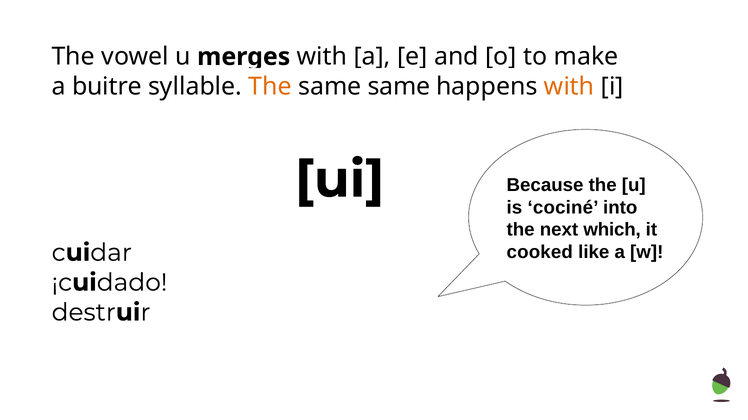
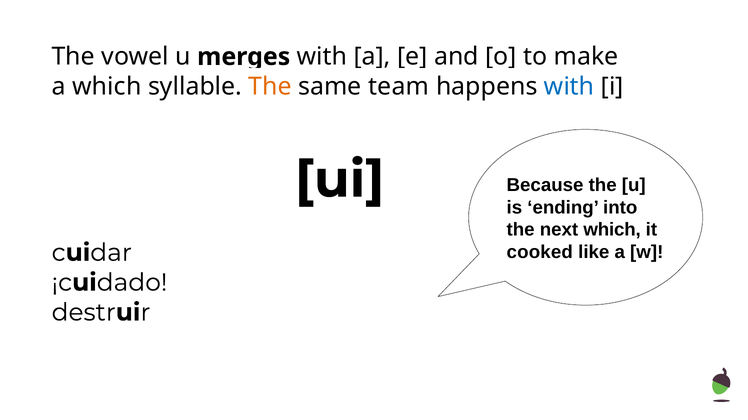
a buitre: buitre -> which
same same: same -> team
with at (569, 87) colour: orange -> blue
cociné: cociné -> ending
